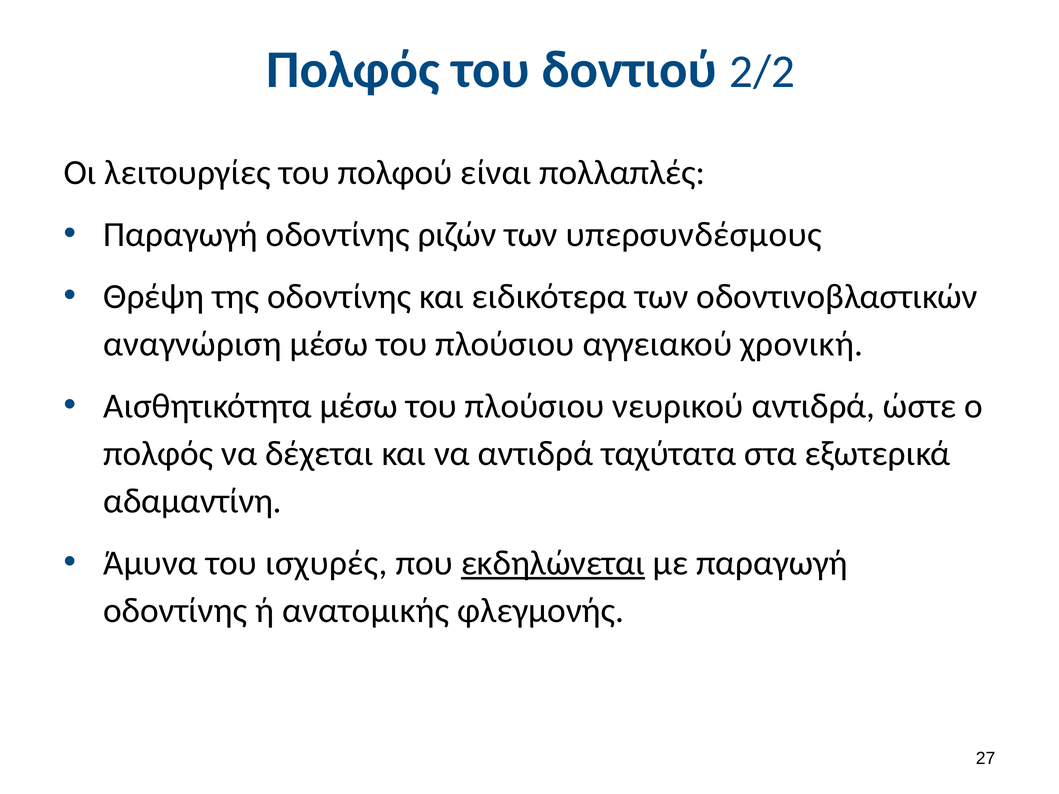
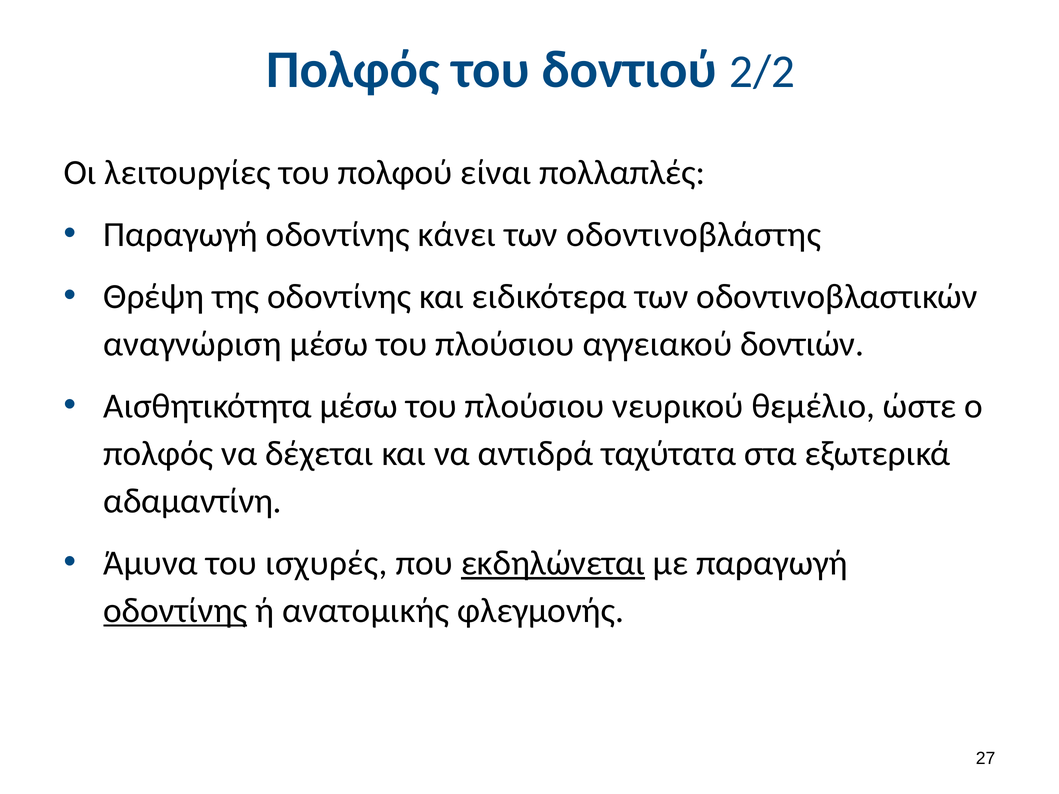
ριζών: ριζών -> κάνει
υπερσυνδέσμους: υπερσυνδέσμους -> οδοντινοβλάστης
χρονική: χρονική -> δοντιών
νευρικού αντιδρά: αντιδρά -> θεμέλιο
οδοντίνης at (175, 611) underline: none -> present
